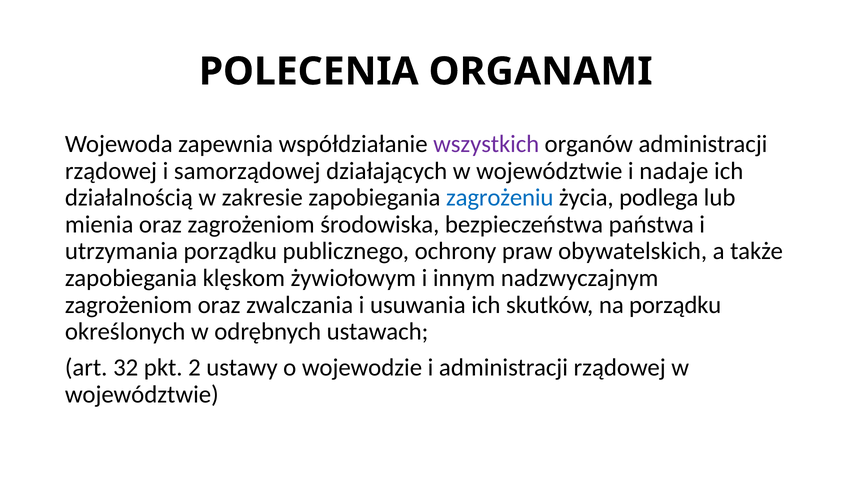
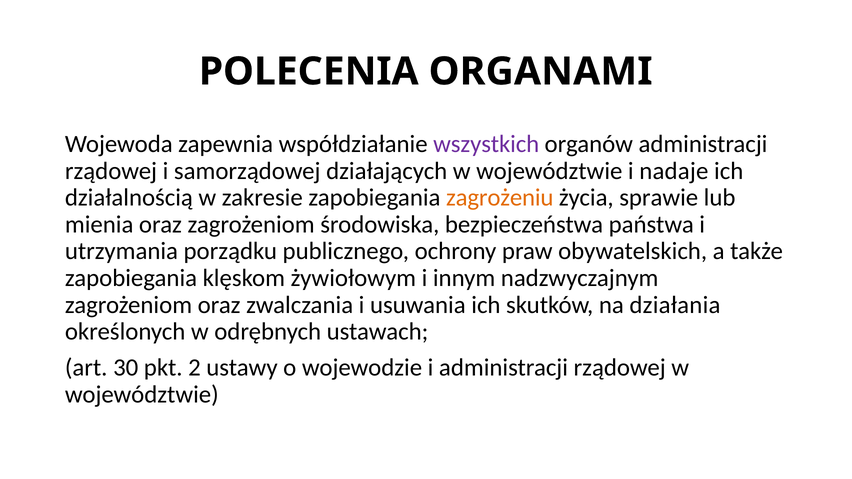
zagrożeniu colour: blue -> orange
podlega: podlega -> sprawie
na porządku: porządku -> działania
32: 32 -> 30
